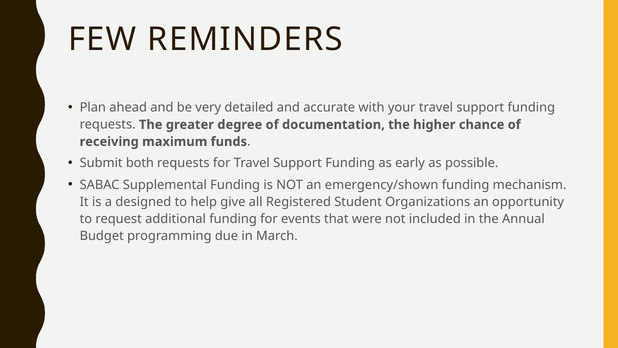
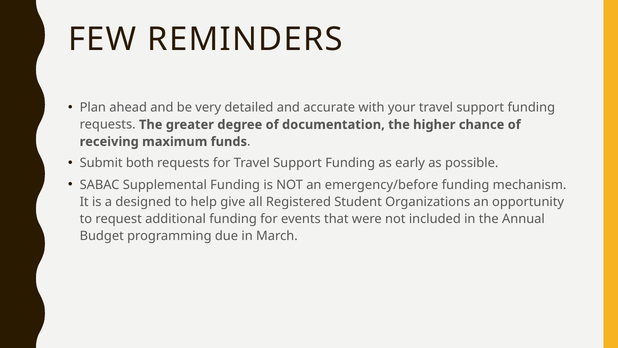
emergency/shown: emergency/shown -> emergency/before
